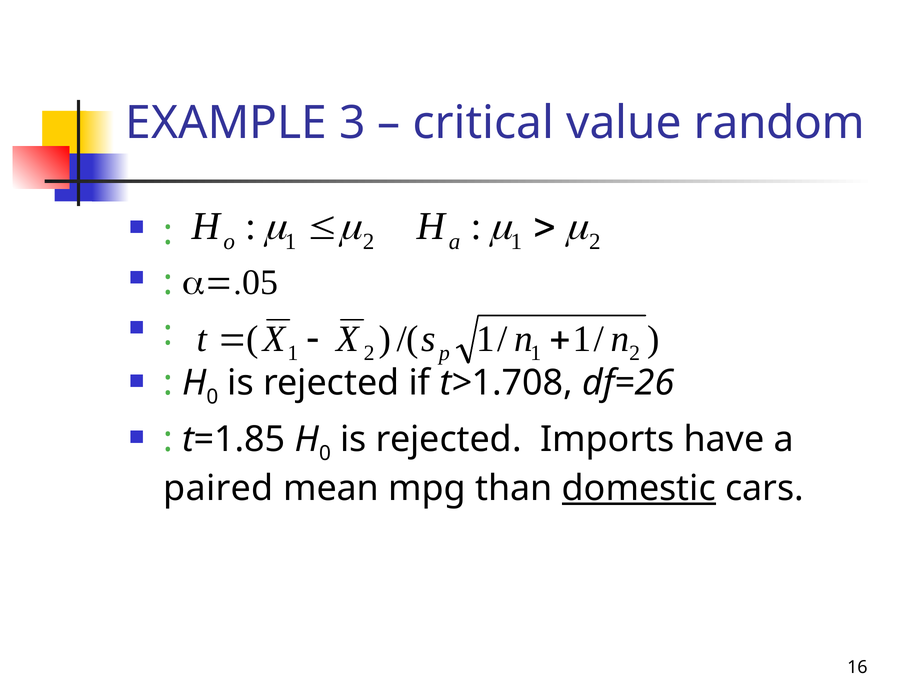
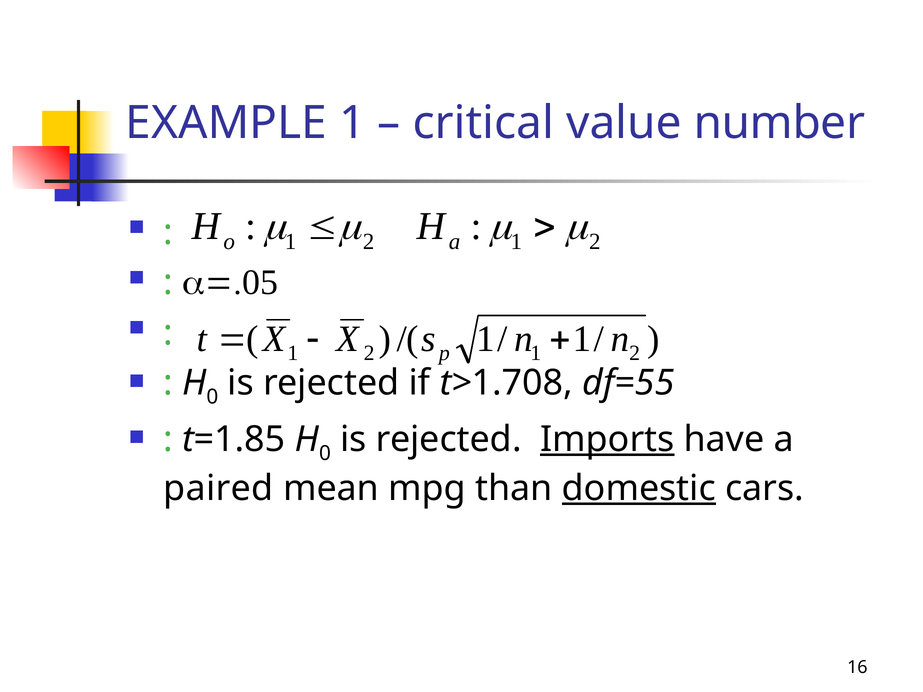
EXAMPLE 3: 3 -> 1
random: random -> number
df=26: df=26 -> df=55
Imports underline: none -> present
